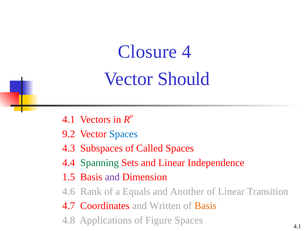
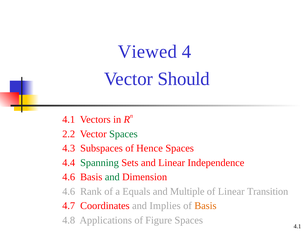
Closure: Closure -> Viewed
9.2: 9.2 -> 2.2
Spaces at (123, 134) colour: blue -> green
Called: Called -> Hence
1.5 at (69, 177): 1.5 -> 4.6
and at (112, 177) colour: purple -> green
Another: Another -> Multiple
Written: Written -> Implies
